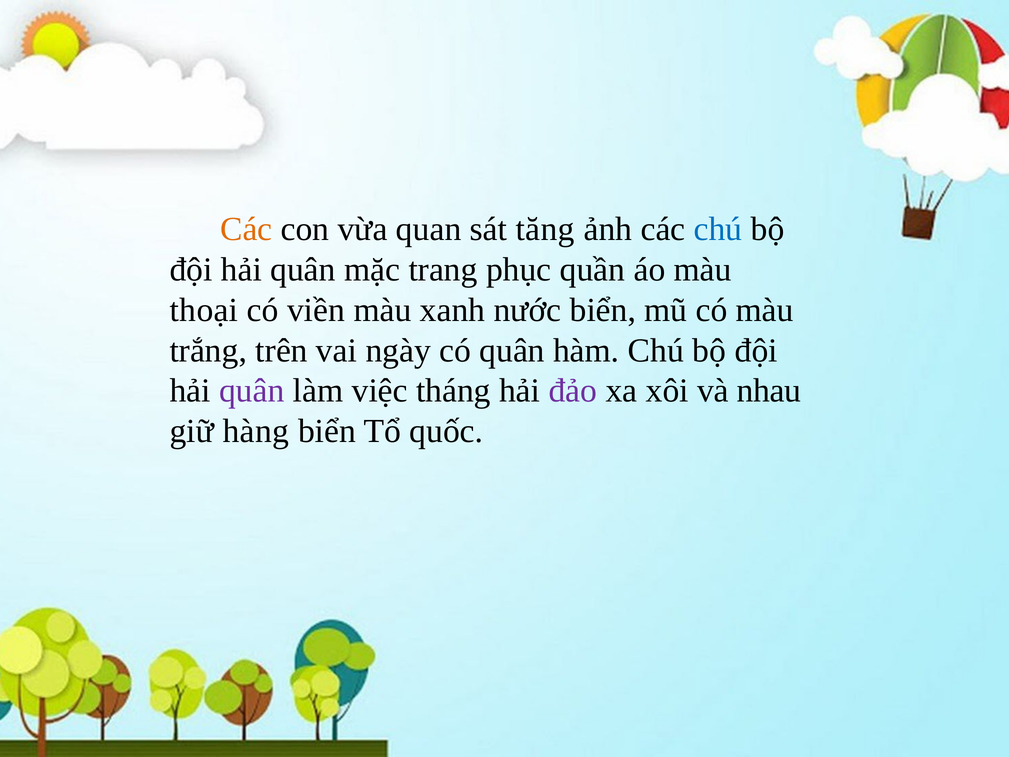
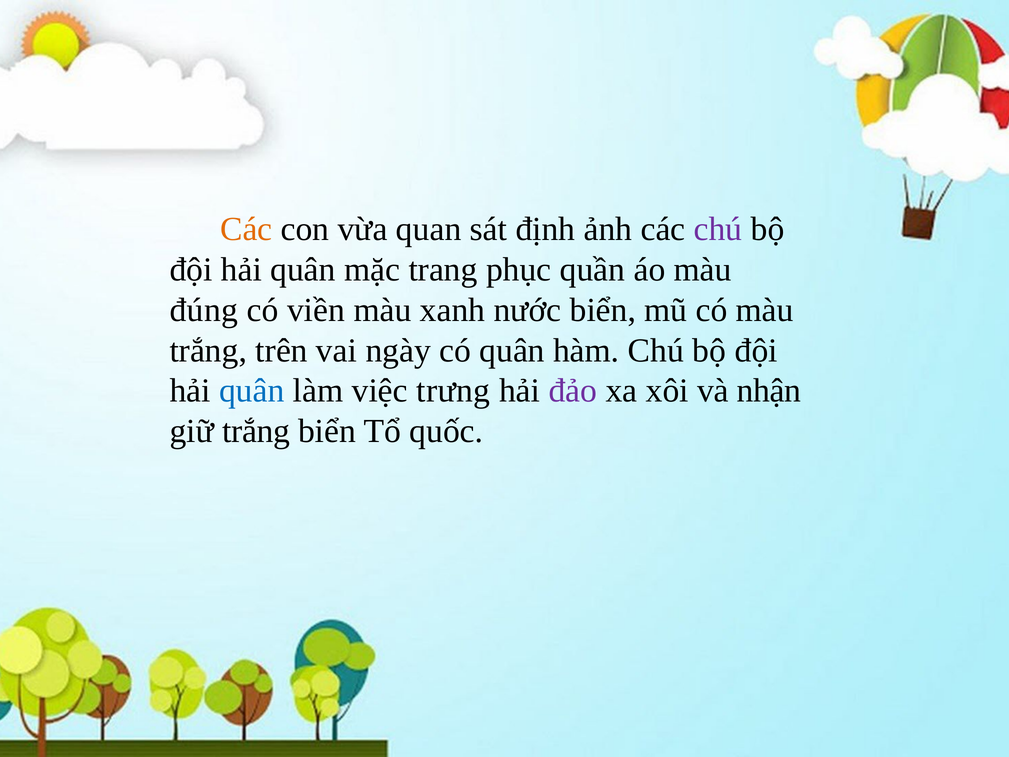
tăng: tăng -> định
chú at (718, 229) colour: blue -> purple
thoại: thoại -> đúng
quân at (252, 391) colour: purple -> blue
tháng: tháng -> trưng
nhau: nhau -> nhận
giữ hàng: hàng -> trắng
